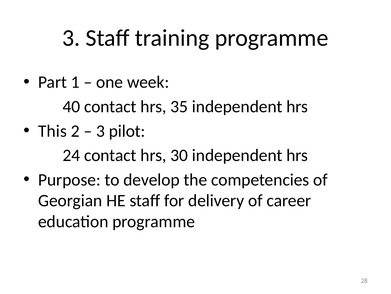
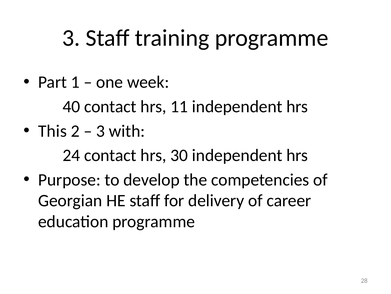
35: 35 -> 11
pilot: pilot -> with
